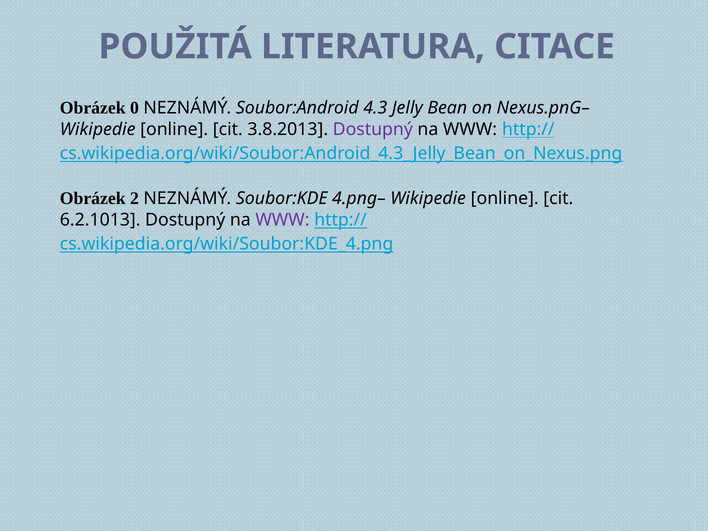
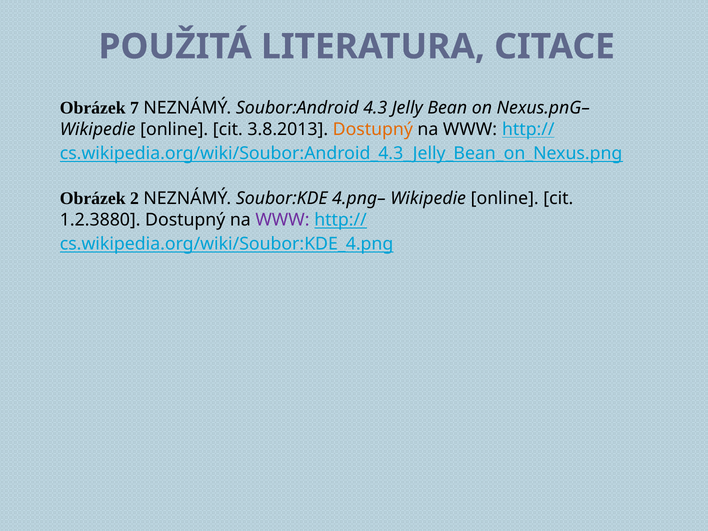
0: 0 -> 7
Dostupný at (373, 129) colour: purple -> orange
6.2.1013: 6.2.1013 -> 1.2.3880
